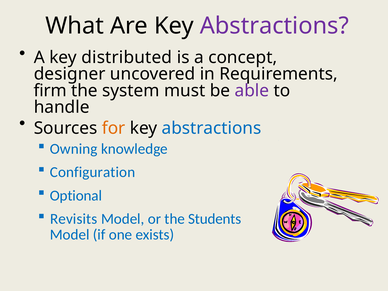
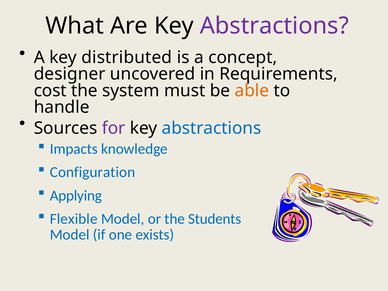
firm: firm -> cost
able colour: purple -> orange
for colour: orange -> purple
Owning: Owning -> Impacts
Optional: Optional -> Applying
Revisits: Revisits -> Flexible
